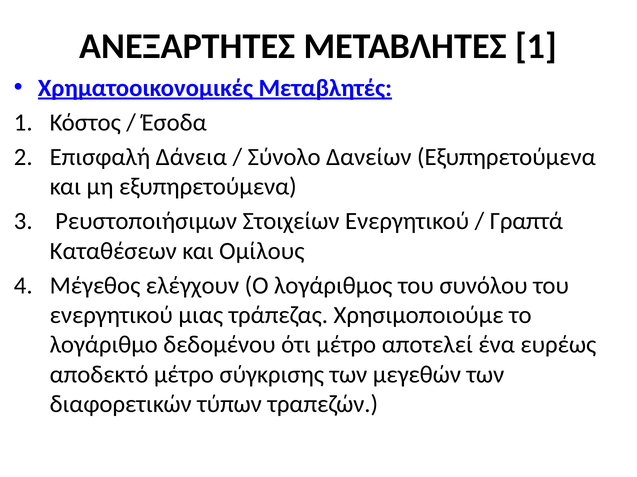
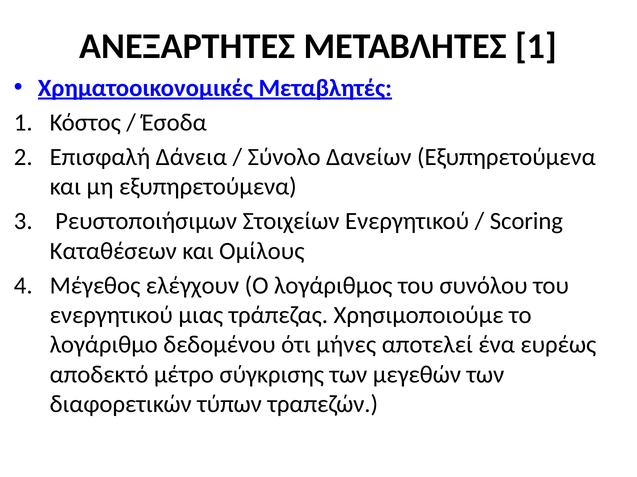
Γραπτά: Γραπτά -> Scoring
ότι μέτρο: μέτρο -> μήνες
